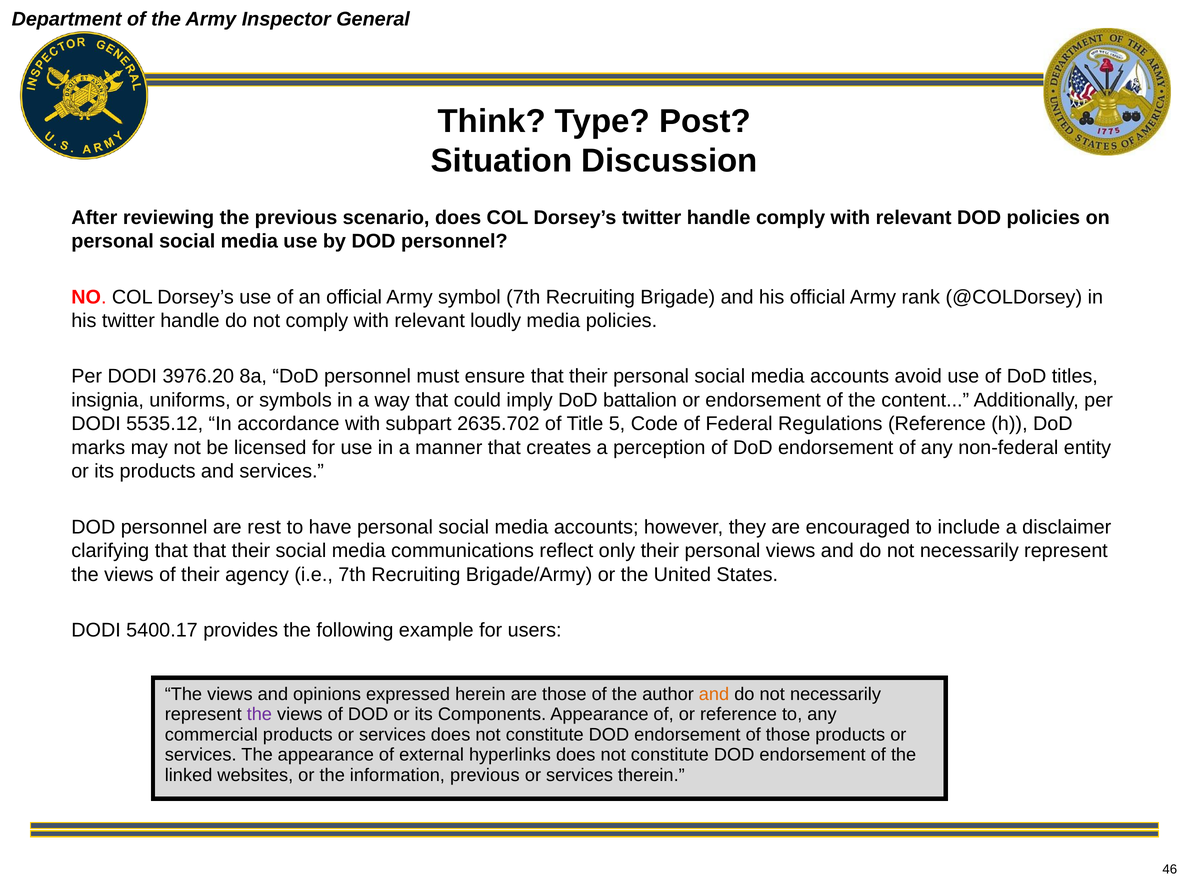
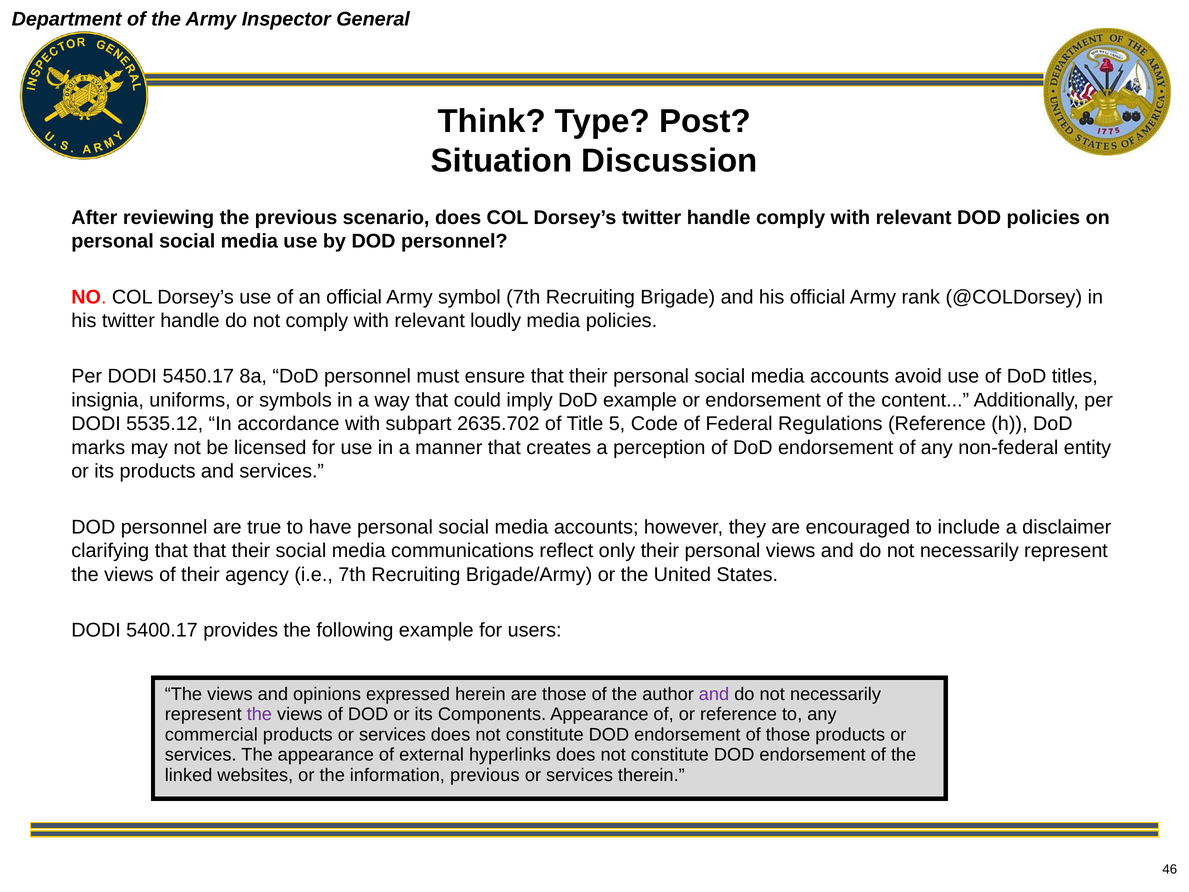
3976.20: 3976.20 -> 5450.17
DoD battalion: battalion -> example
rest: rest -> true
and at (714, 694) colour: orange -> purple
